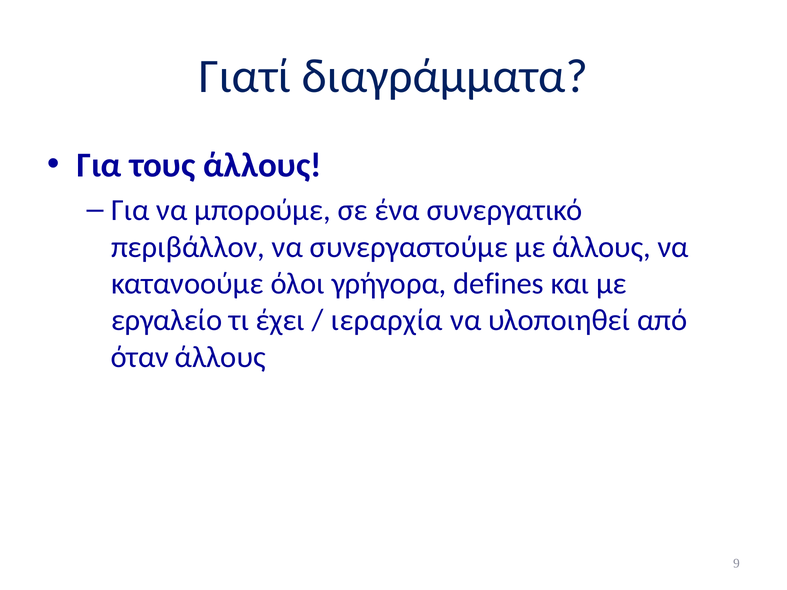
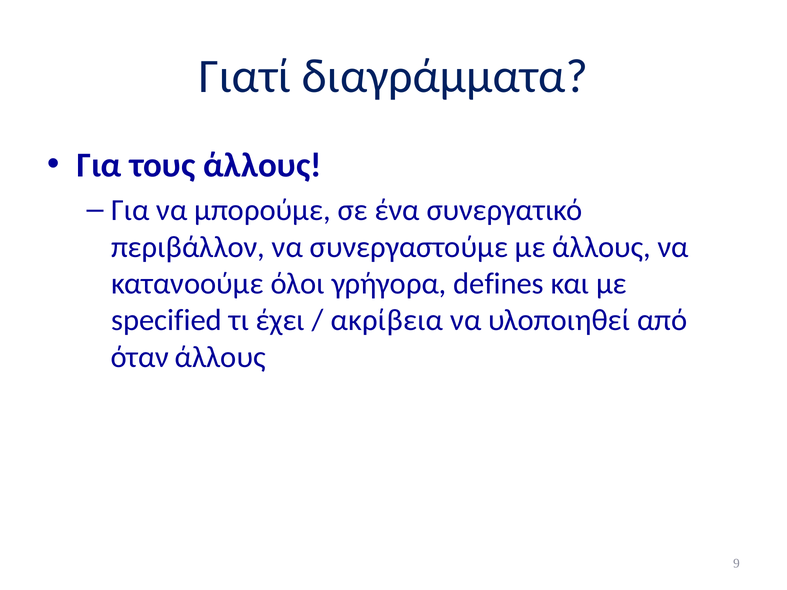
εργαλείο: εργαλείο -> specified
ιεραρχία: ιεραρχία -> ακρίβεια
